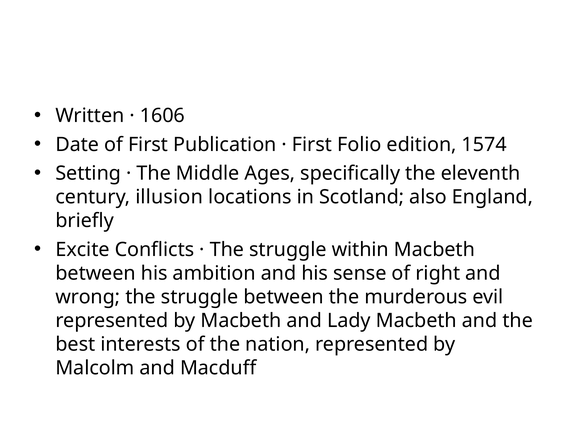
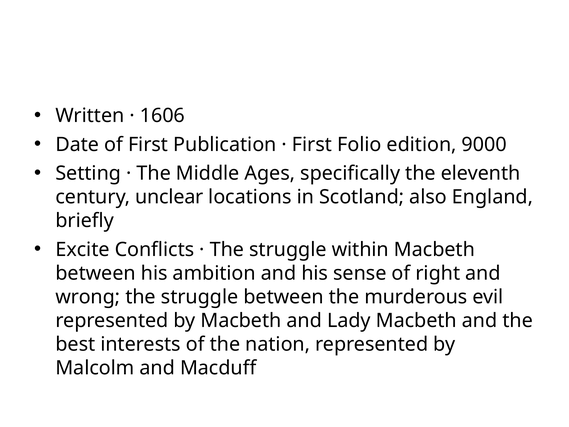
1574: 1574 -> 9000
illusion: illusion -> unclear
